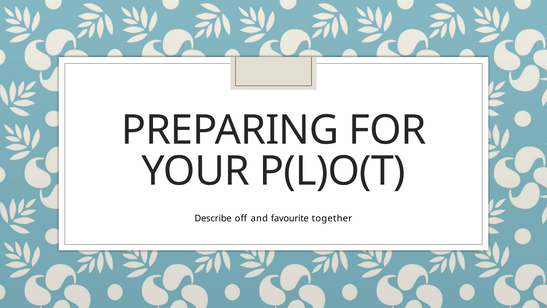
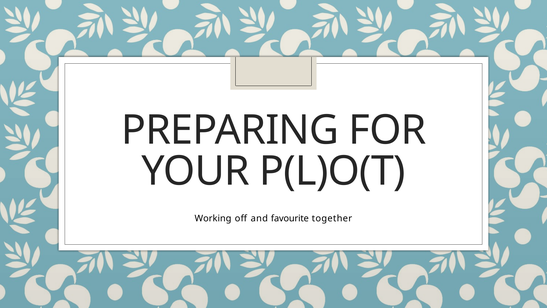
Describe: Describe -> Working
